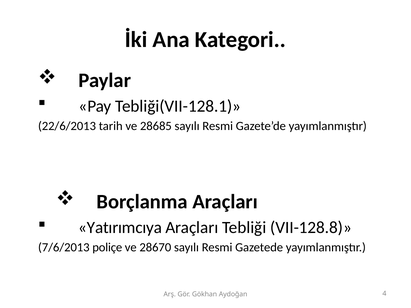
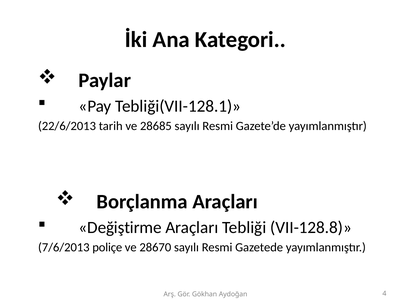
Yatırımcıya: Yatırımcıya -> Değiştirme
